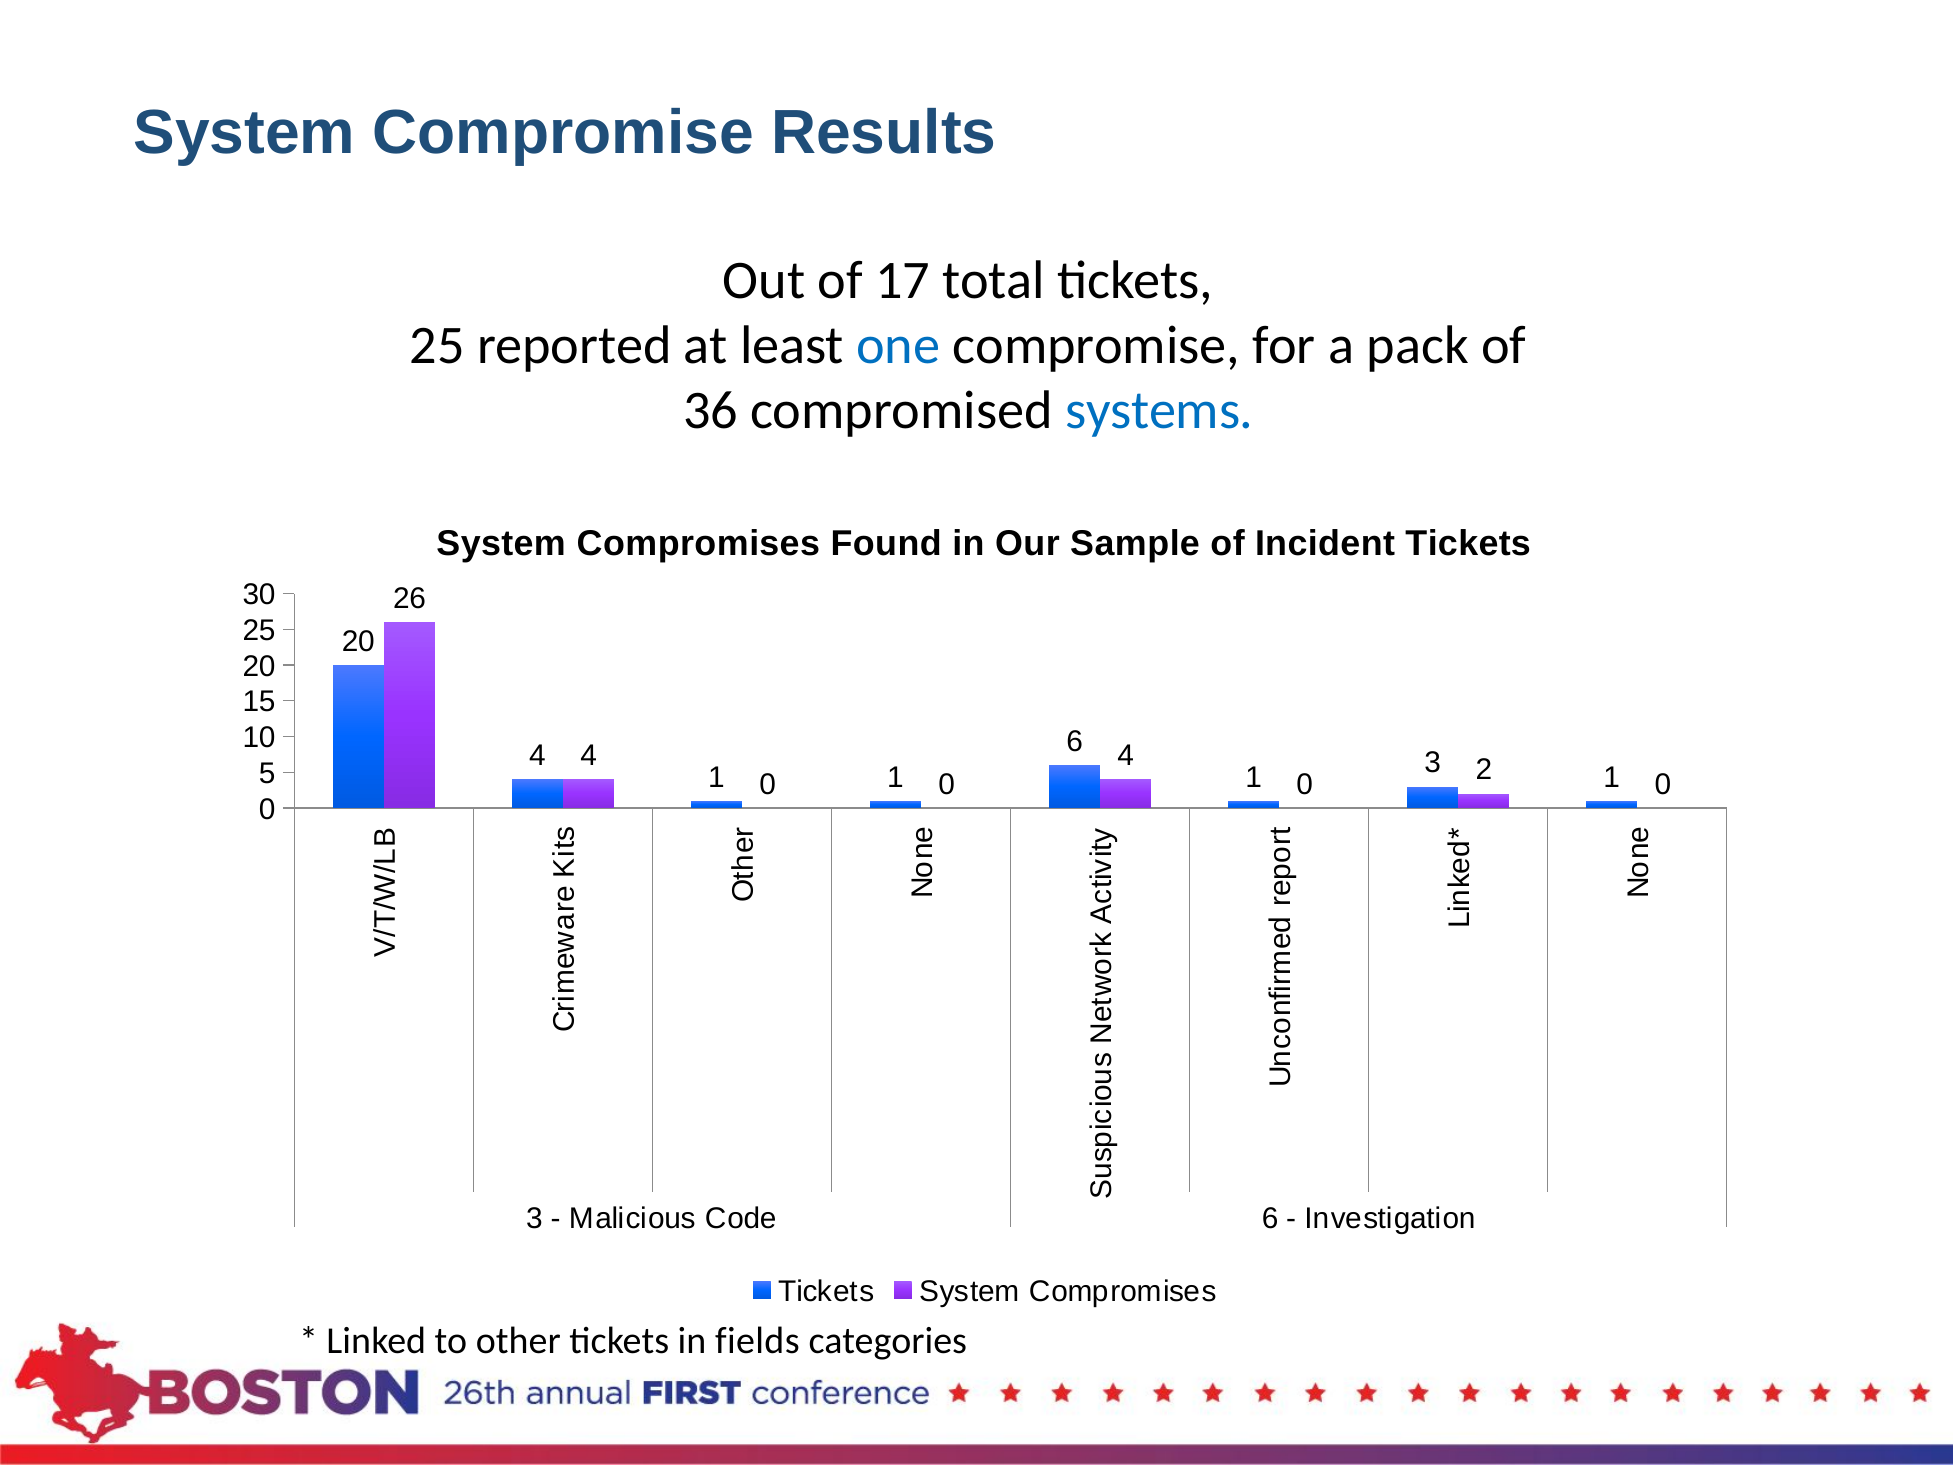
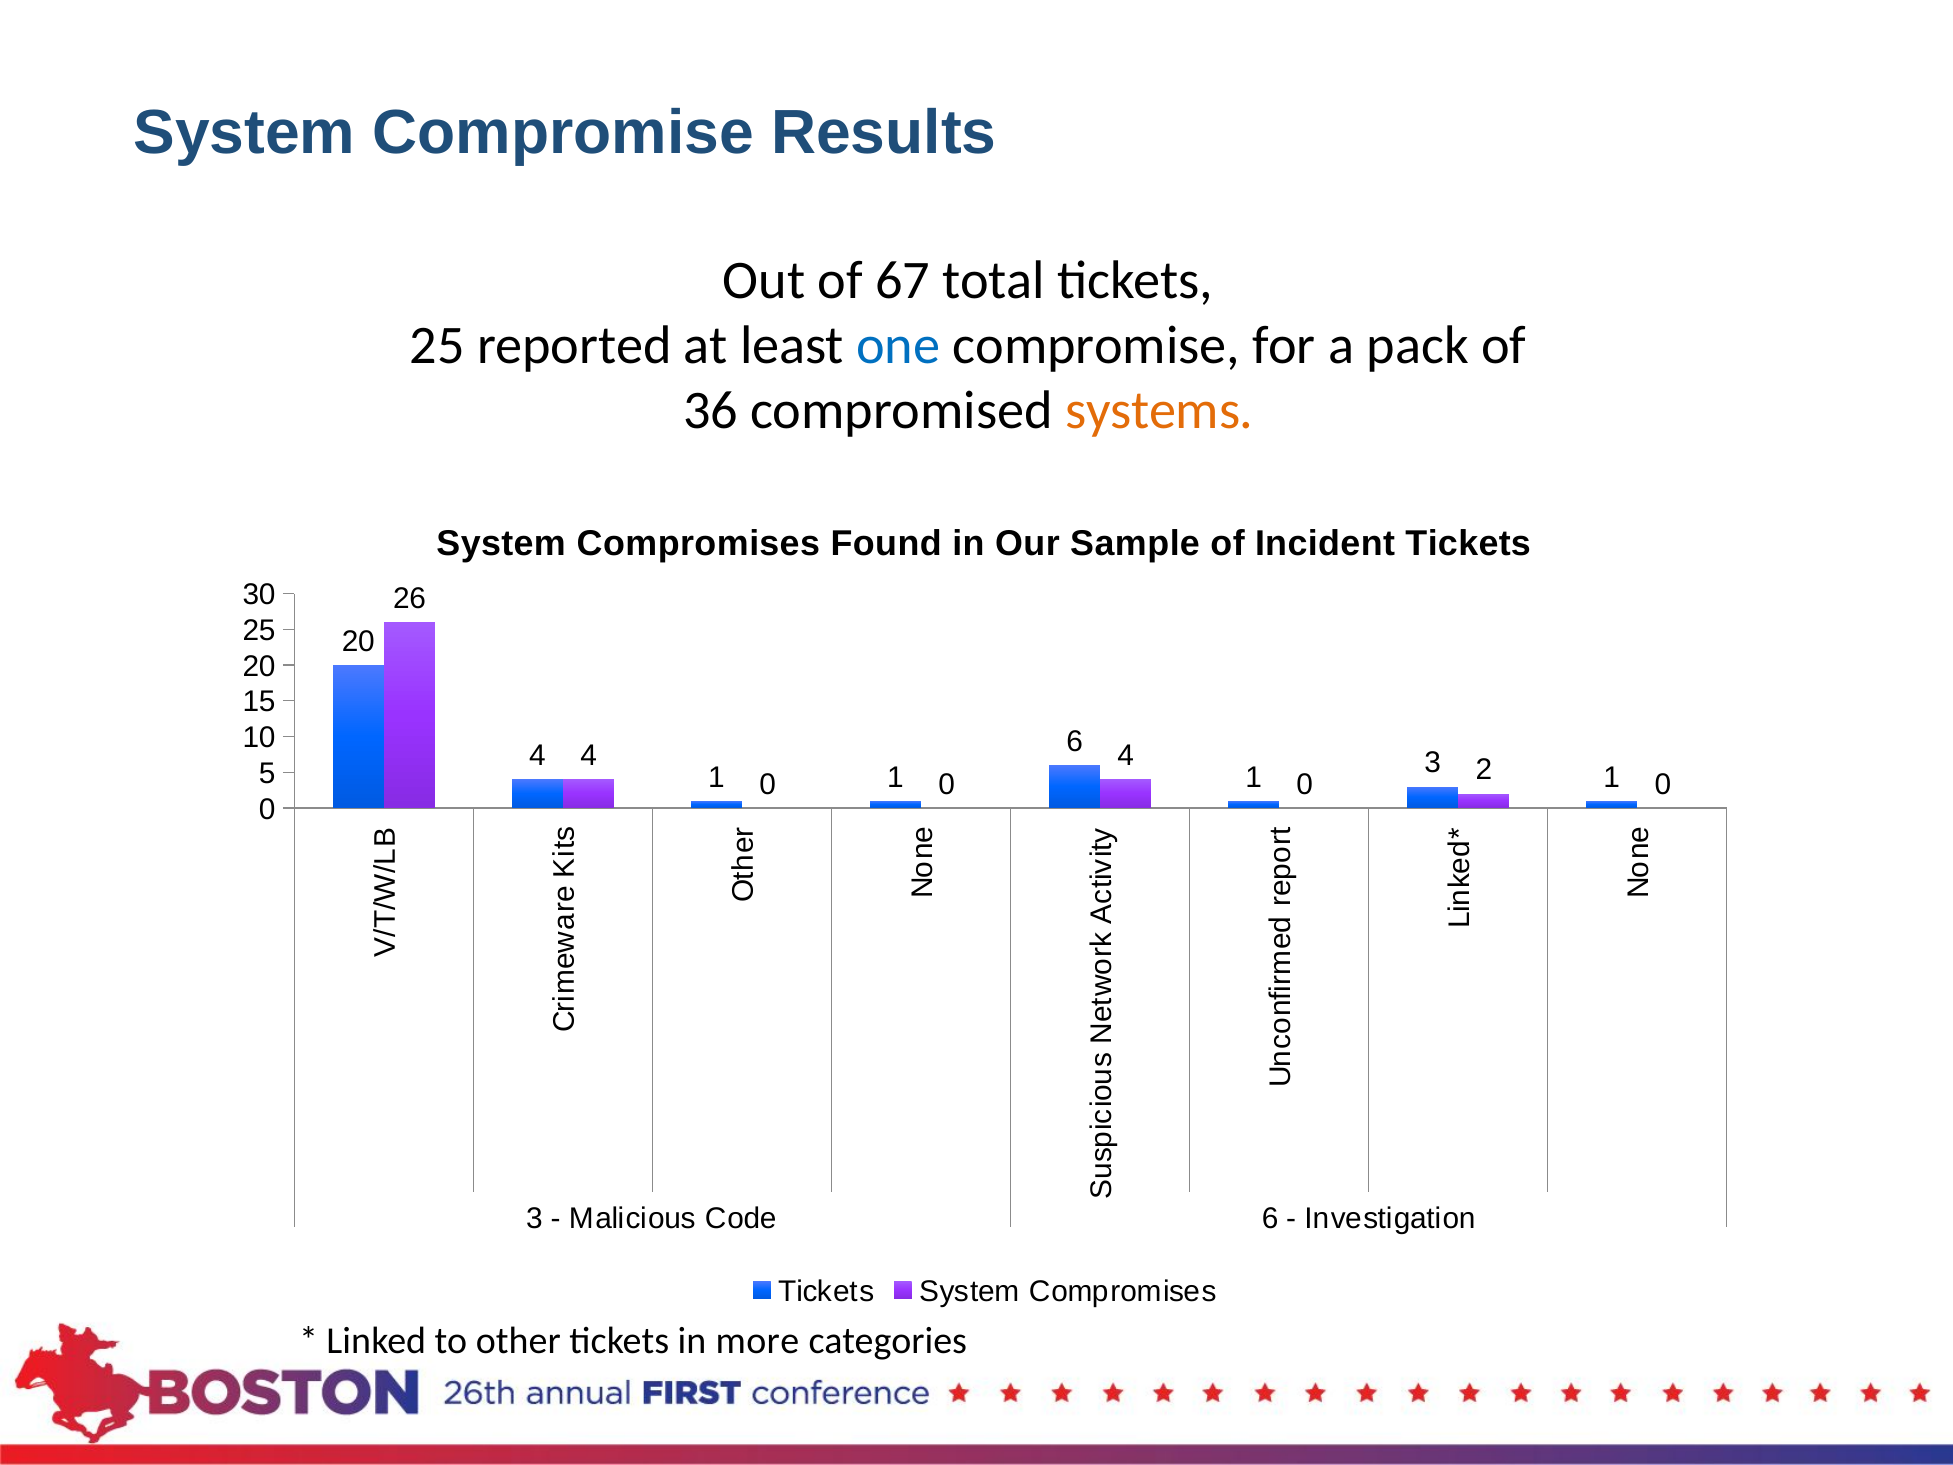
17: 17 -> 67
systems colour: blue -> orange
fields: fields -> more
